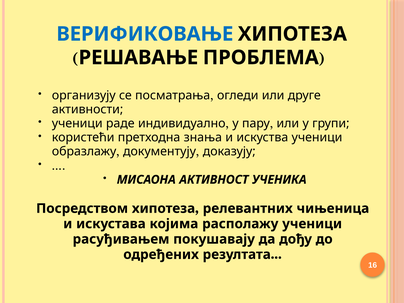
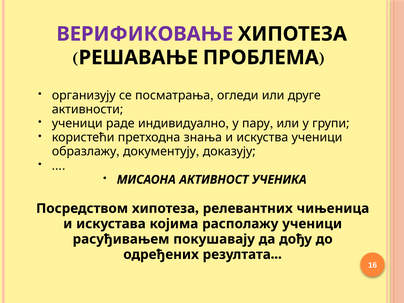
ВЕРИФИКОВАЊЕ colour: blue -> purple
